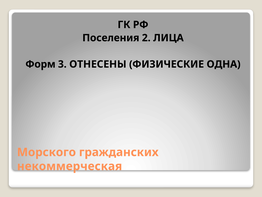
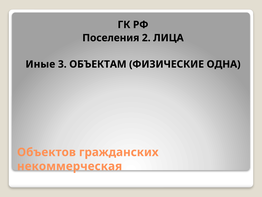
Форм: Форм -> Иные
ОТНЕСЕНЫ: ОТНЕСЕНЫ -> ОБЪЕКТАМ
Морского: Морского -> Объектов
